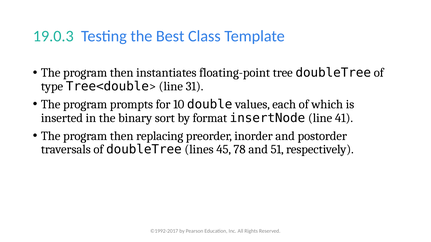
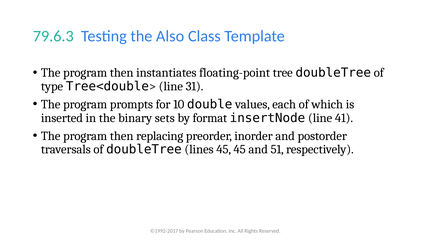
19.0.3: 19.0.3 -> 79.6.3
Best: Best -> Also
sort: sort -> sets
45 78: 78 -> 45
